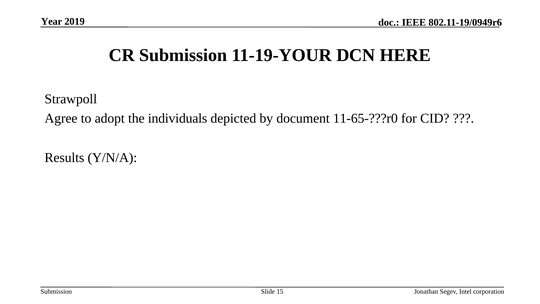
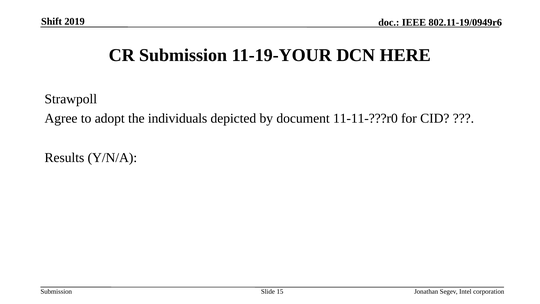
Year: Year -> Shift
11-65-???r0: 11-65-???r0 -> 11-11-???r0
